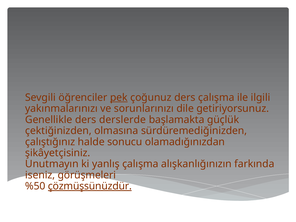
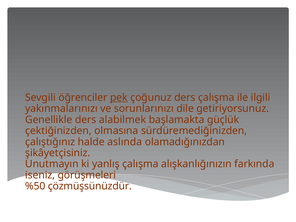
derslerde: derslerde -> alabilmek
sonucu: sonucu -> aslında
çözmüşsünüzdür underline: present -> none
